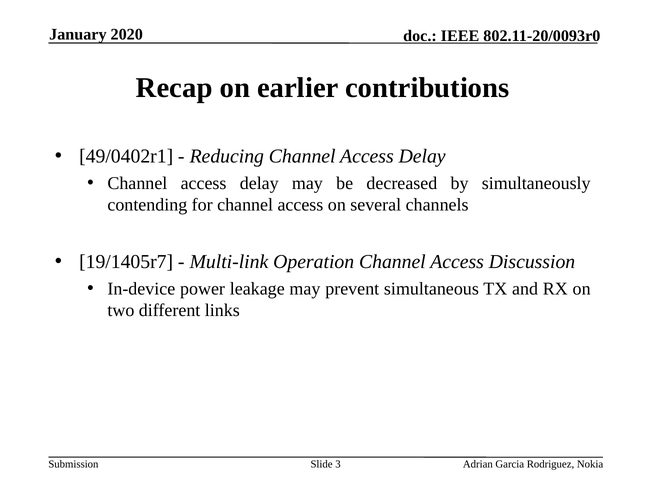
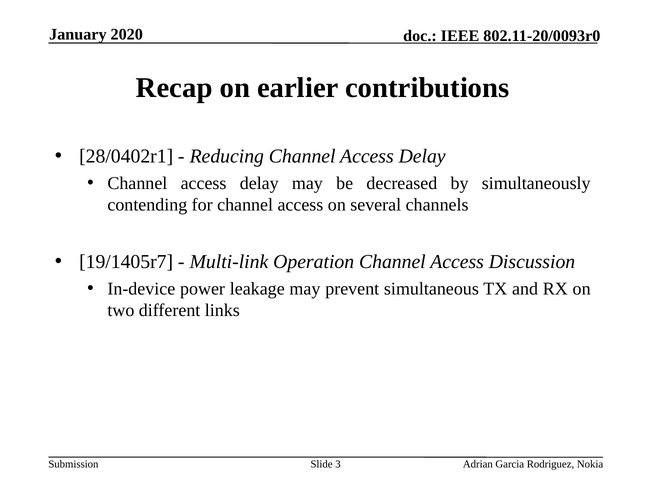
49/0402r1: 49/0402r1 -> 28/0402r1
